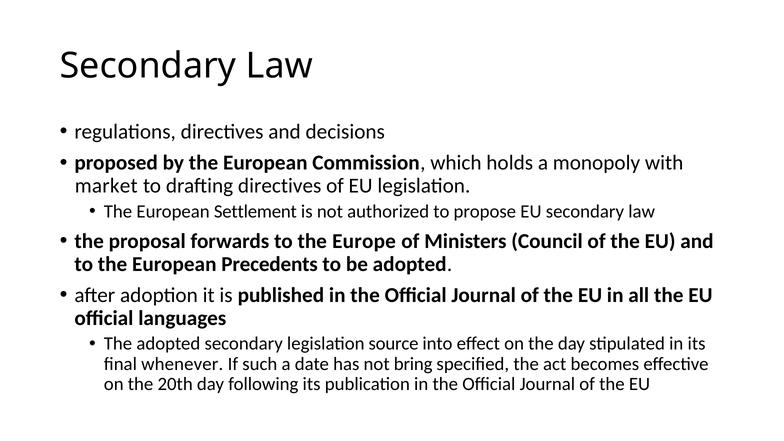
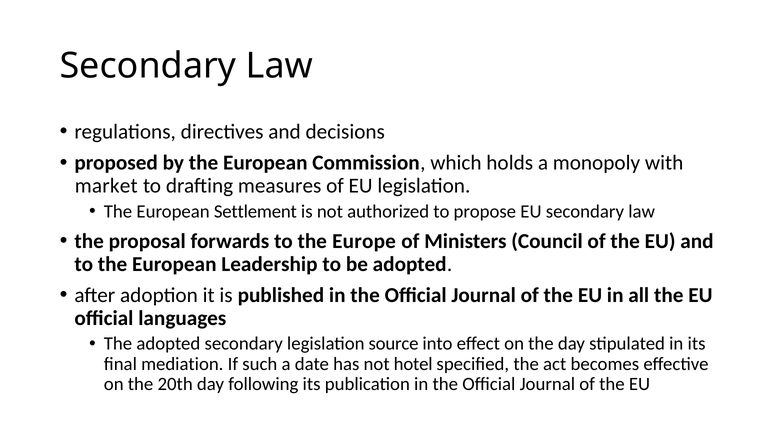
drafting directives: directives -> measures
Precedents: Precedents -> Leadership
whenever: whenever -> mediation
bring: bring -> hotel
